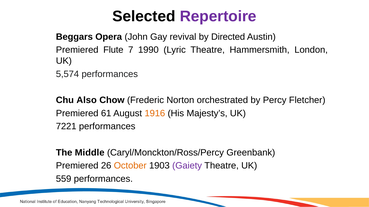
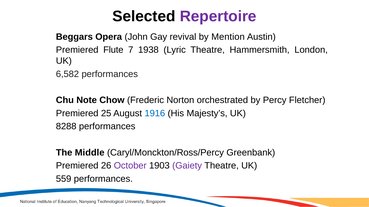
Directed: Directed -> Mention
1990: 1990 -> 1938
5,574: 5,574 -> 6,582
Also: Also -> Note
61: 61 -> 25
1916 colour: orange -> blue
7221: 7221 -> 8288
October colour: orange -> purple
